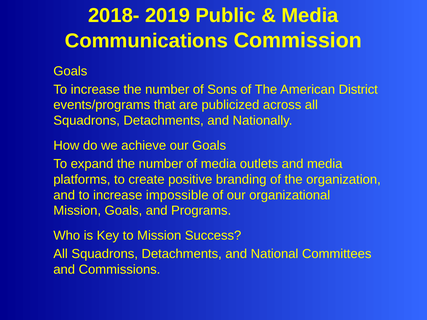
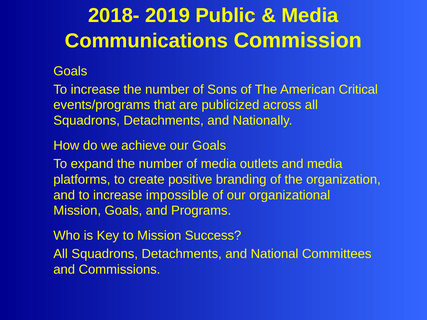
District: District -> Critical
